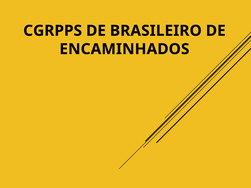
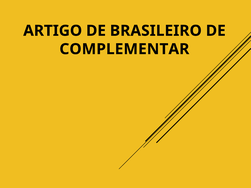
CGRPPS: CGRPPS -> ARTIGO
ENCAMINHADOS: ENCAMINHADOS -> COMPLEMENTAR
